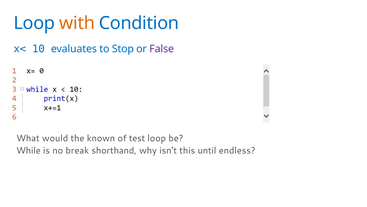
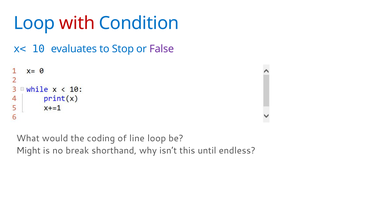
with colour: orange -> red
known: known -> coding
test: test -> line
While: While -> Might
